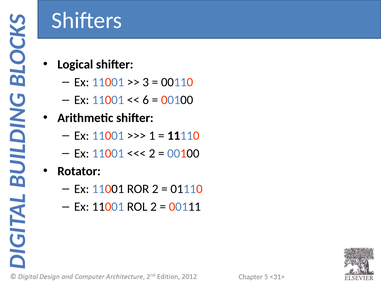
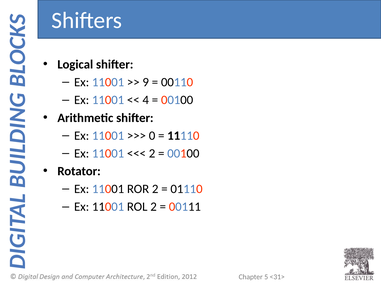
3: 3 -> 9
6: 6 -> 4
1: 1 -> 0
